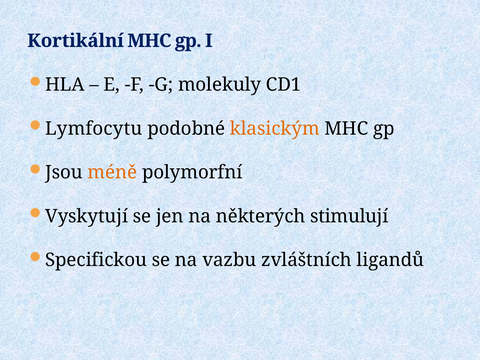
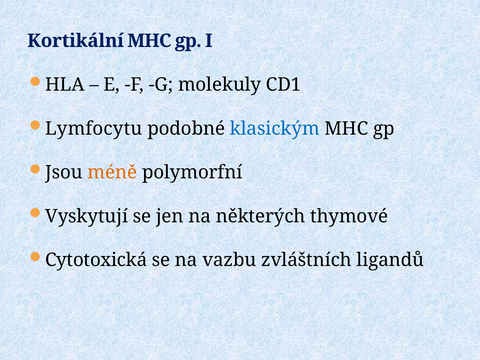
klasickým colour: orange -> blue
stimulují: stimulují -> thymové
Specifickou: Specifickou -> Cytotoxická
